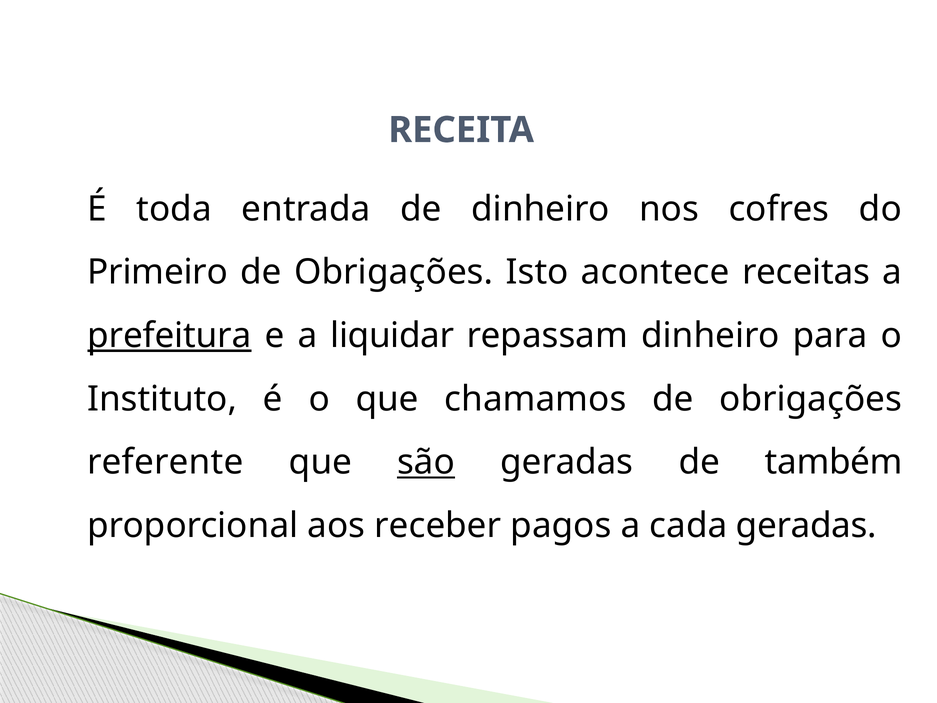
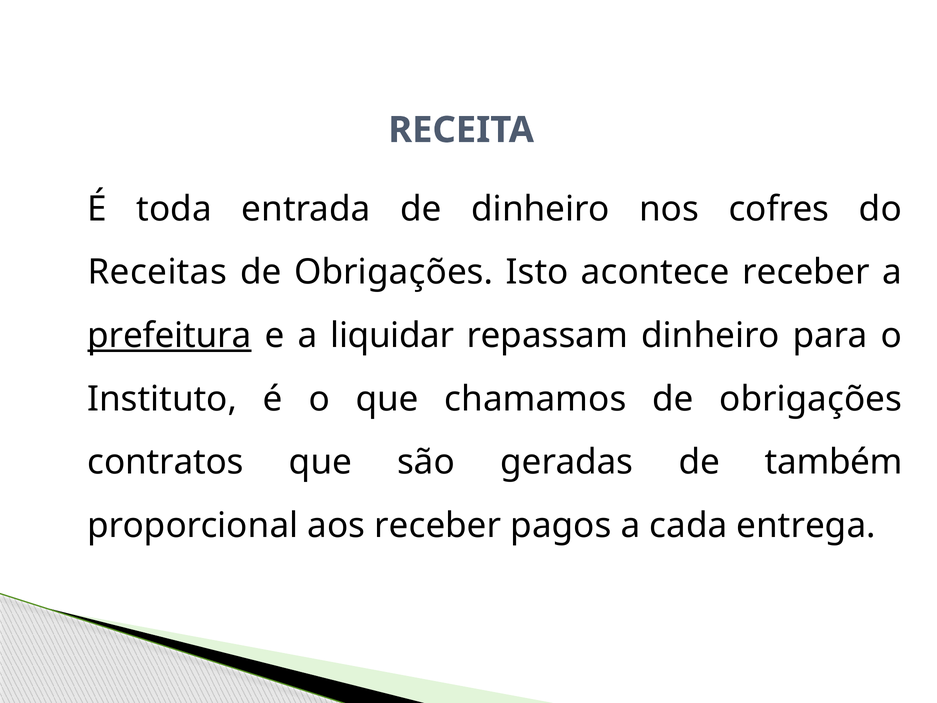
Primeiro: Primeiro -> Receitas
acontece receitas: receitas -> receber
referente: referente -> contratos
são underline: present -> none
cada geradas: geradas -> entrega
